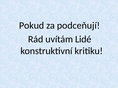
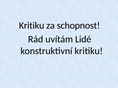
Pokud at (32, 26): Pokud -> Kritiku
podceňují: podceňují -> schopnost
